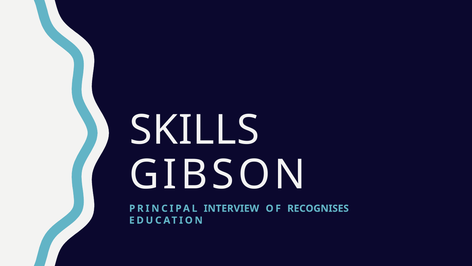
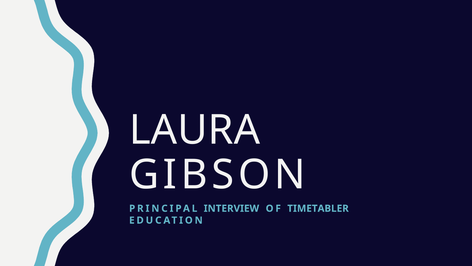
SKILLS: SKILLS -> LAURA
RECOGNISES: RECOGNISES -> TIMETABLER
